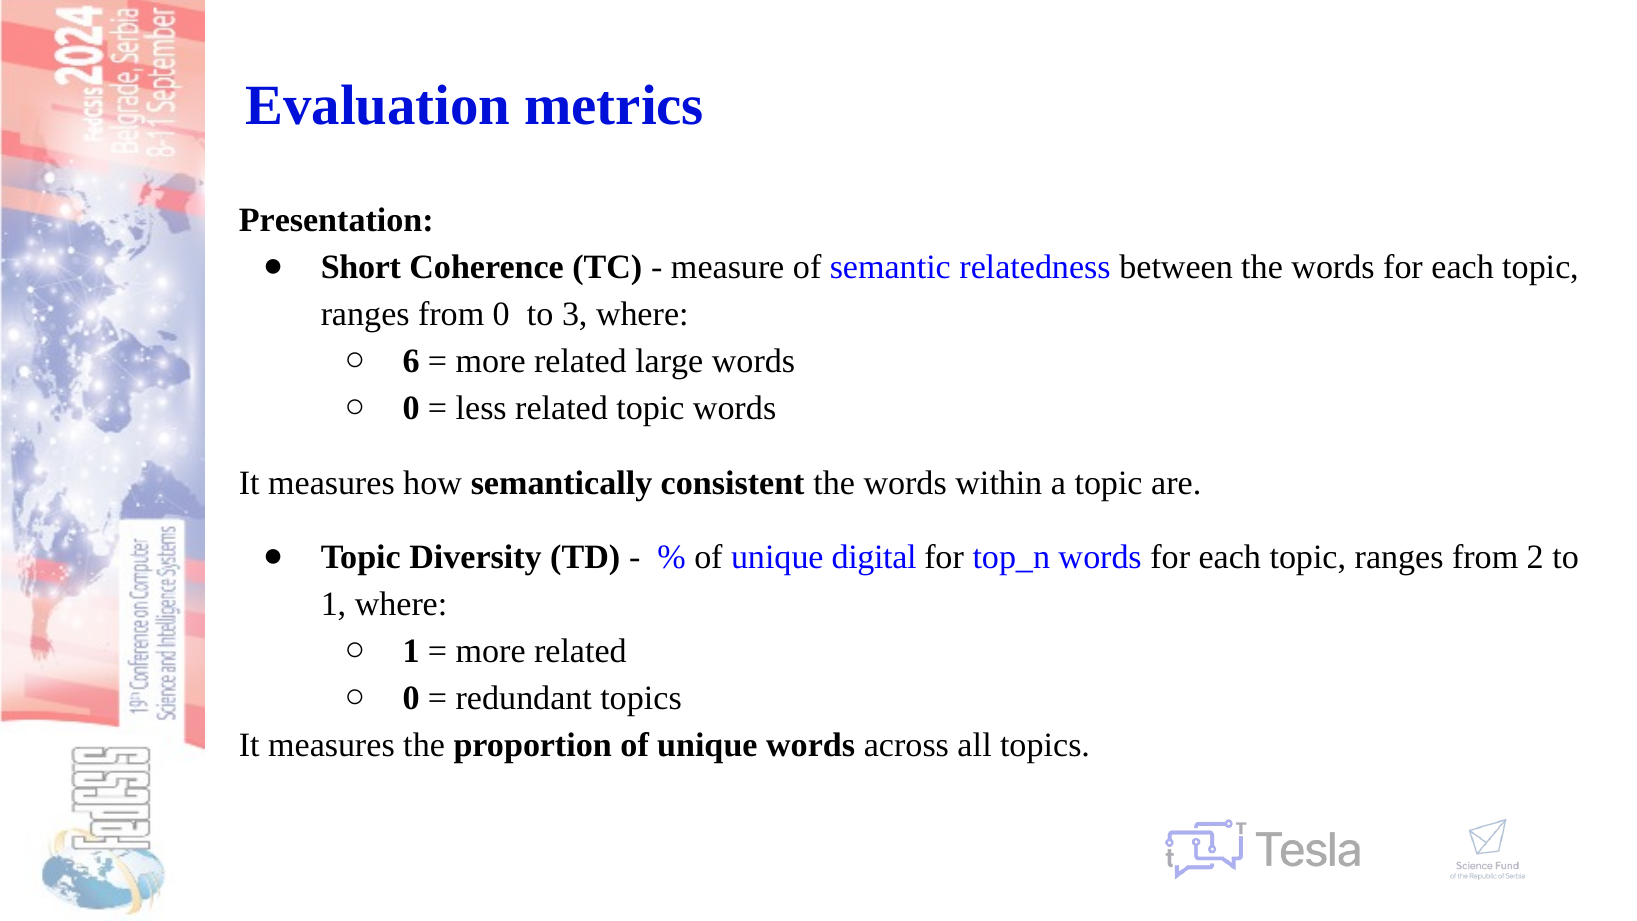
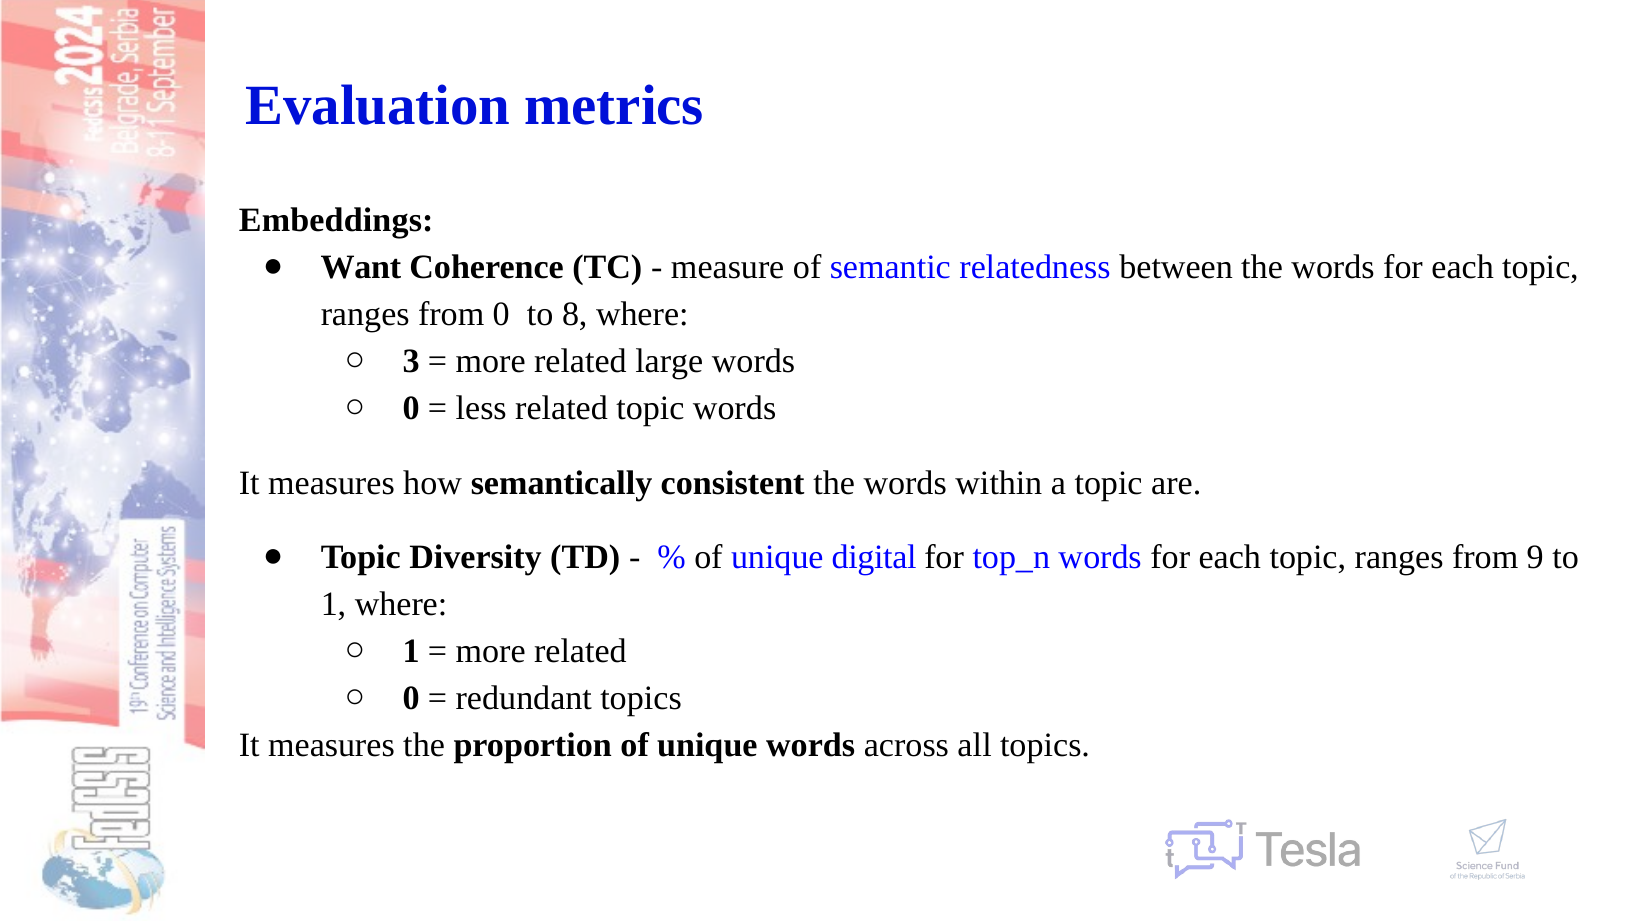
Presentation: Presentation -> Embeddings
Short: Short -> Want
3: 3 -> 8
6: 6 -> 3
2: 2 -> 9
